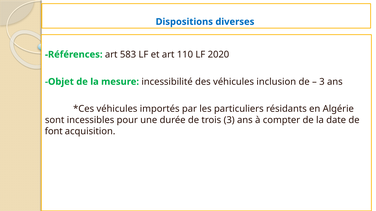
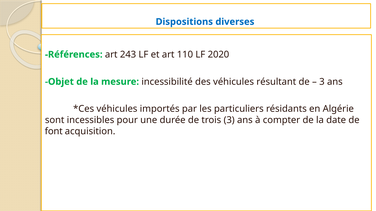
583: 583 -> 243
inclusion: inclusion -> résultant
